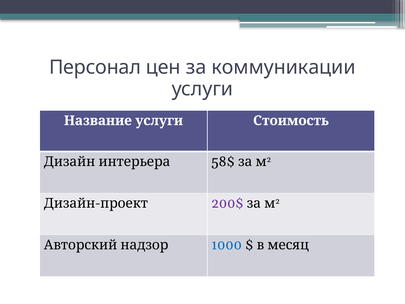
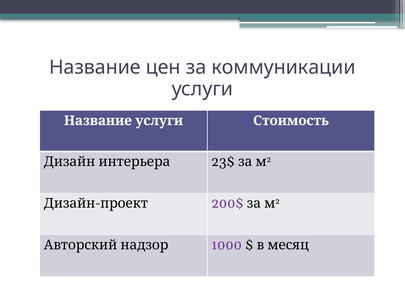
Персонал at (95, 67): Персонал -> Название
58$: 58$ -> 23$
1000 colour: blue -> purple
